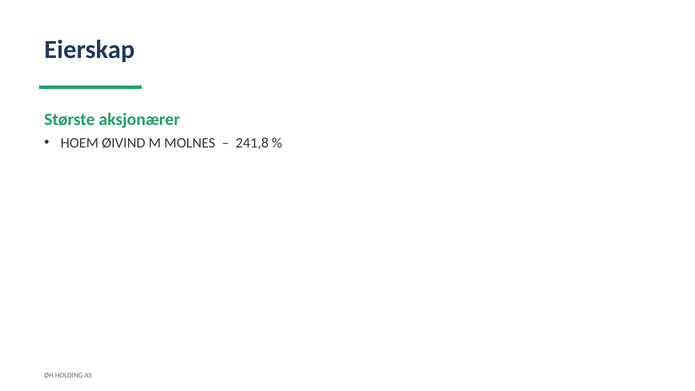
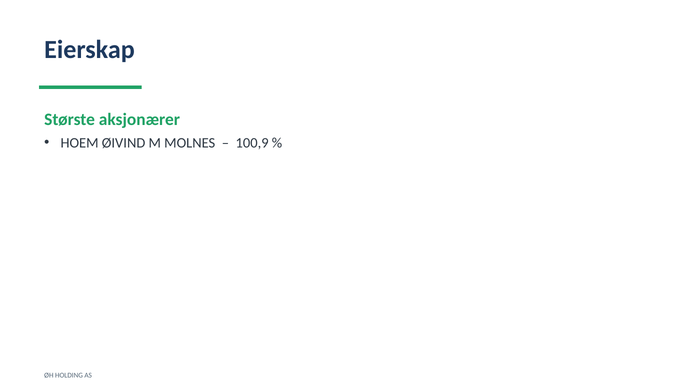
241,8: 241,8 -> 100,9
